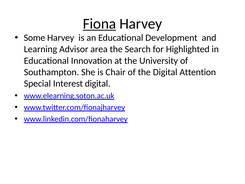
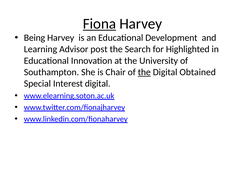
Some: Some -> Being
area: area -> post
the at (144, 72) underline: none -> present
Attention: Attention -> Obtained
